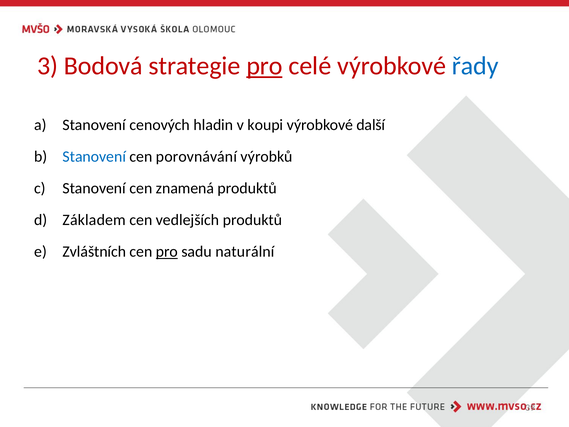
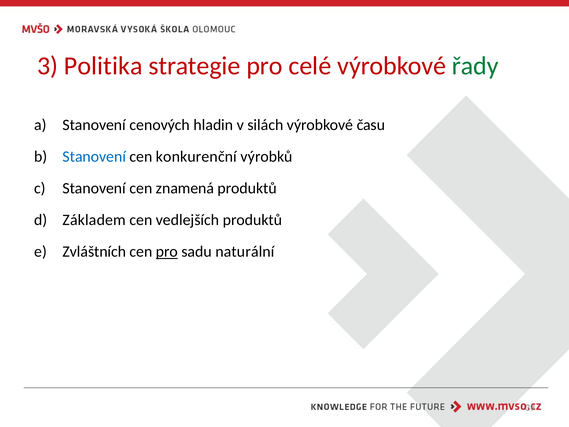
Bodová: Bodová -> Politika
pro at (265, 66) underline: present -> none
řady colour: blue -> green
koupi: koupi -> silách
další: další -> času
porovnávání: porovnávání -> konkurenční
